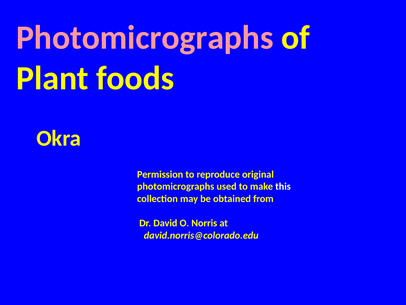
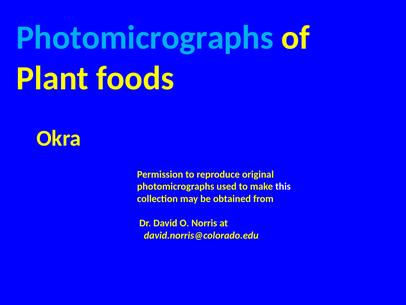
Photomicrographs at (145, 38) colour: pink -> light blue
